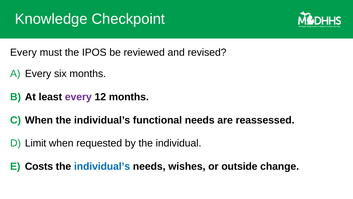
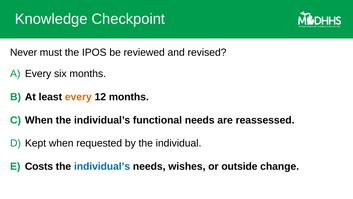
Every at (23, 52): Every -> Never
every at (78, 97) colour: purple -> orange
Limit: Limit -> Kept
